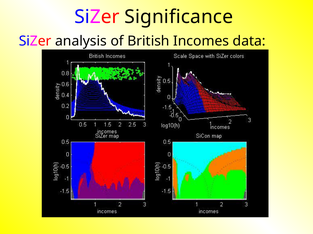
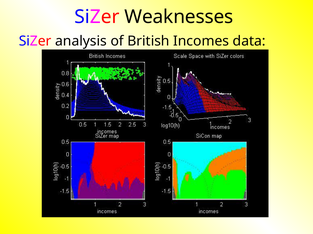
Significance: Significance -> Weaknesses
